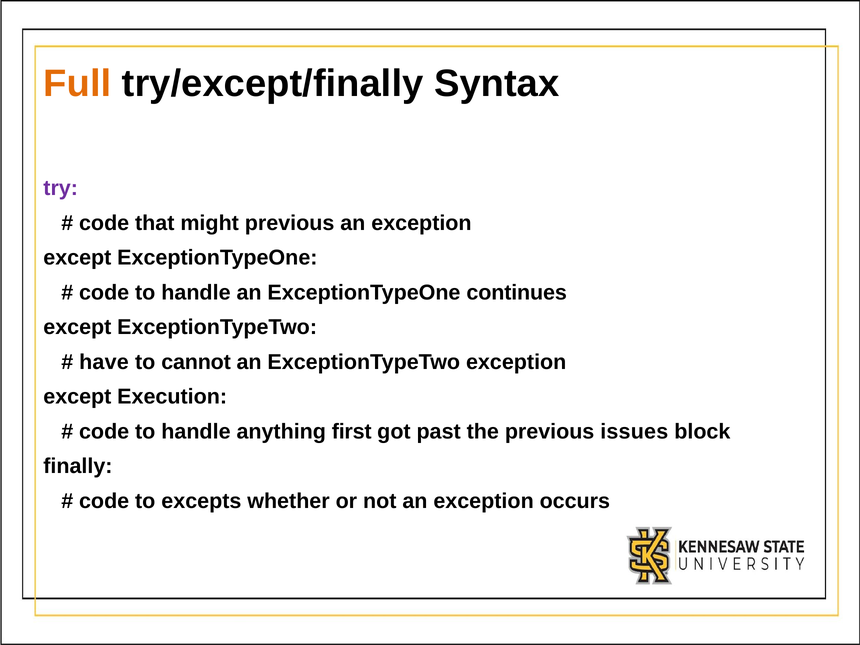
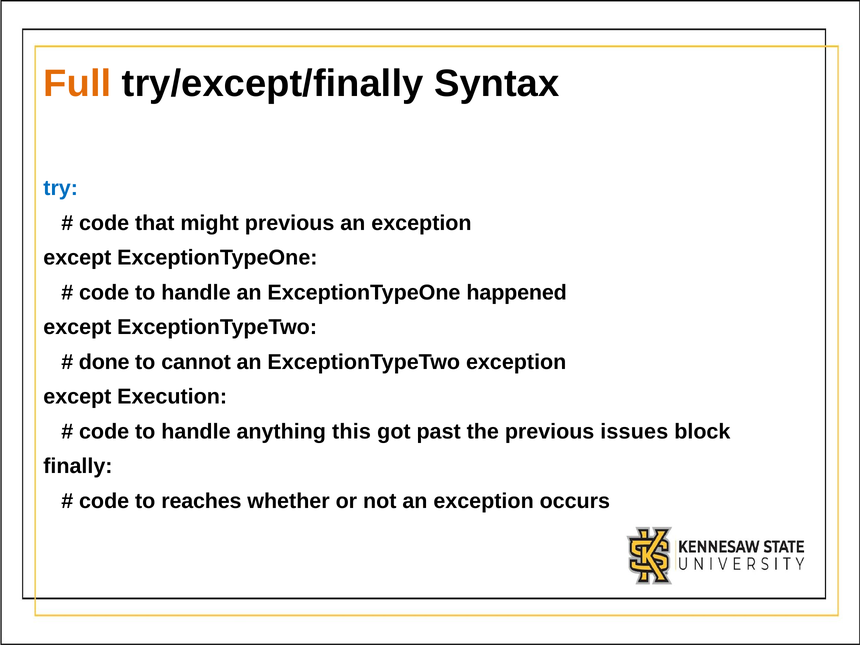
try colour: purple -> blue
continues: continues -> happened
have: have -> done
first: first -> this
excepts: excepts -> reaches
